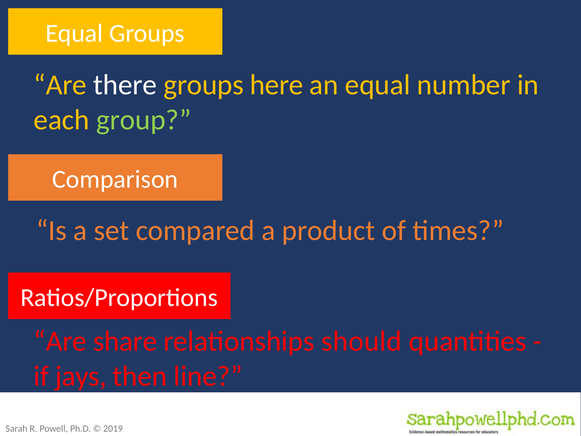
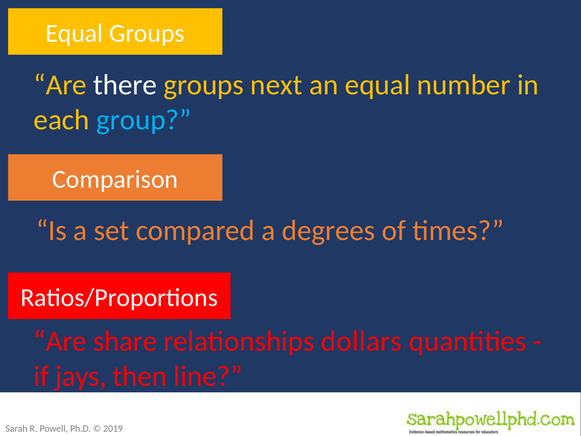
here: here -> next
group colour: light green -> light blue
product: product -> degrees
should: should -> dollars
